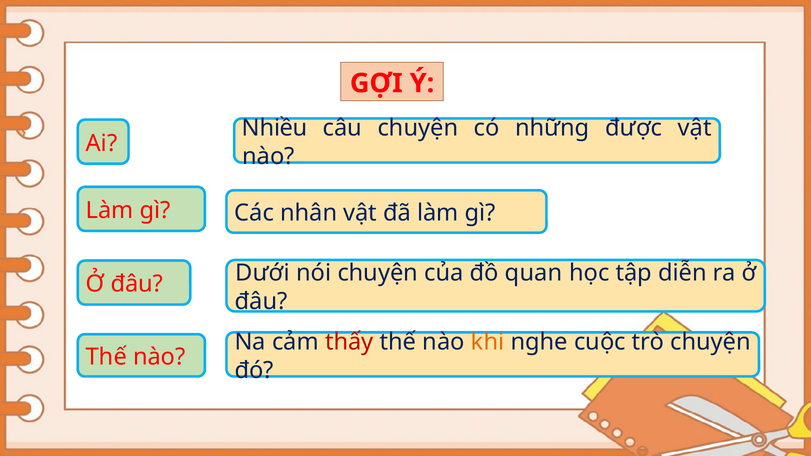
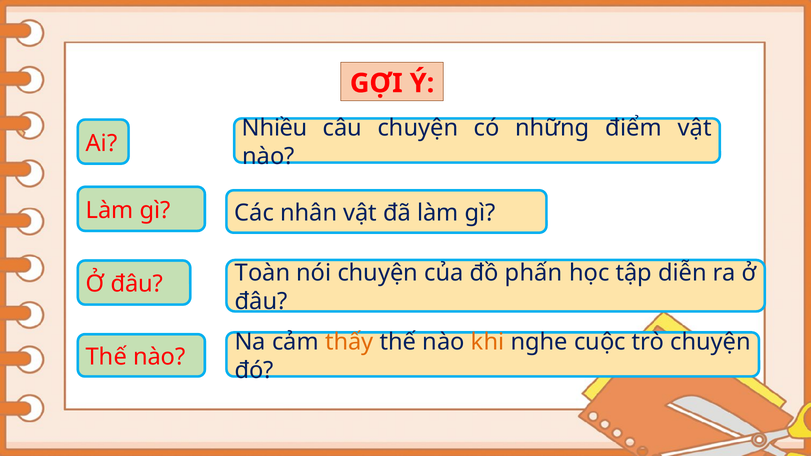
được: được -> điểm
Dưới: Dưới -> Toàn
quan: quan -> phấn
thấy colour: red -> orange
